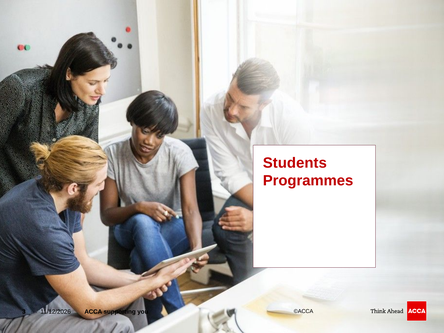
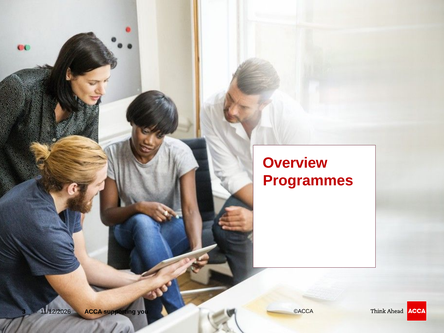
Students: Students -> Overview
